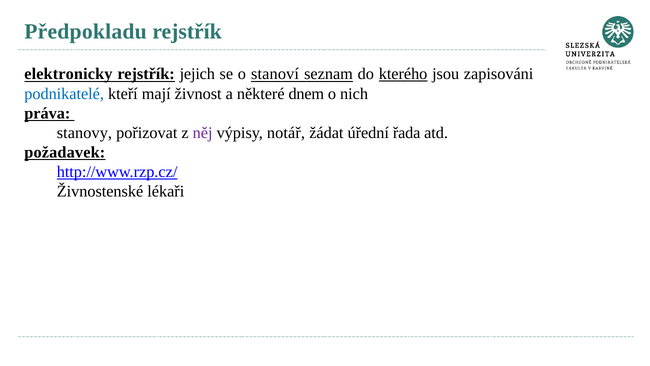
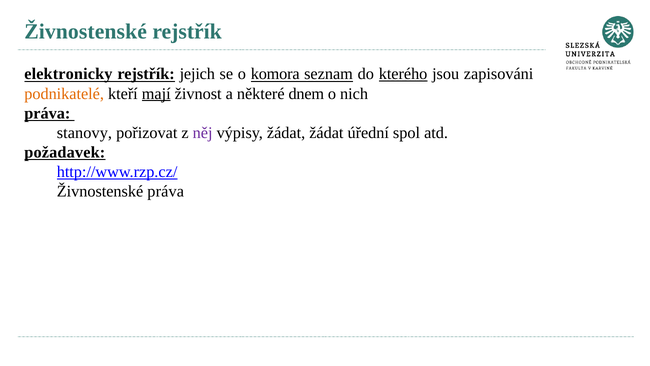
Předpokladu at (86, 32): Předpokladu -> Živnostenské
stanoví: stanoví -> komora
podnikatelé colour: blue -> orange
mají underline: none -> present
výpisy notář: notář -> žádat
řada: řada -> spol
Živnostenské lékaři: lékaři -> práva
